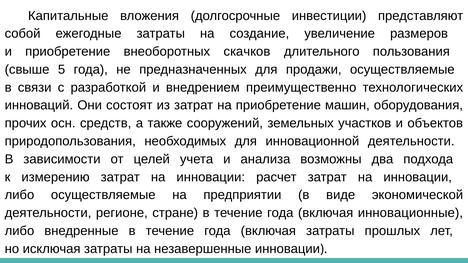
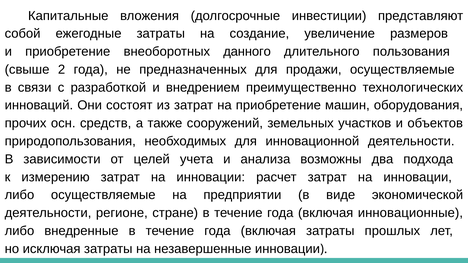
скачков: скачков -> данного
5: 5 -> 2
